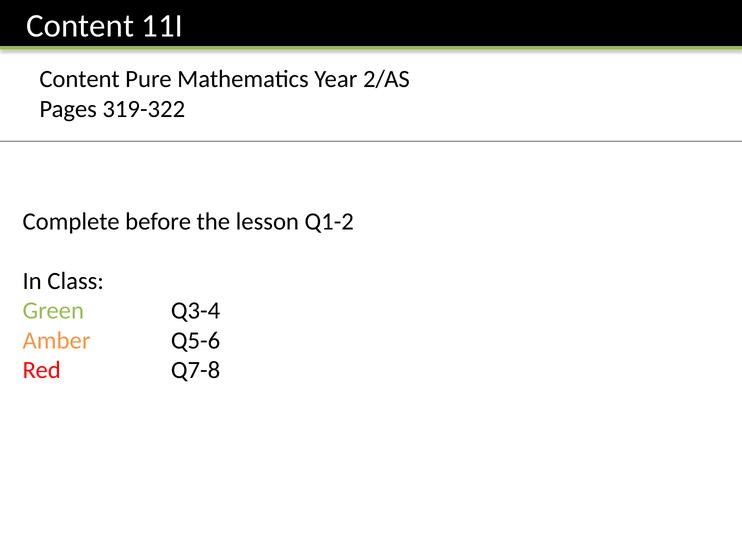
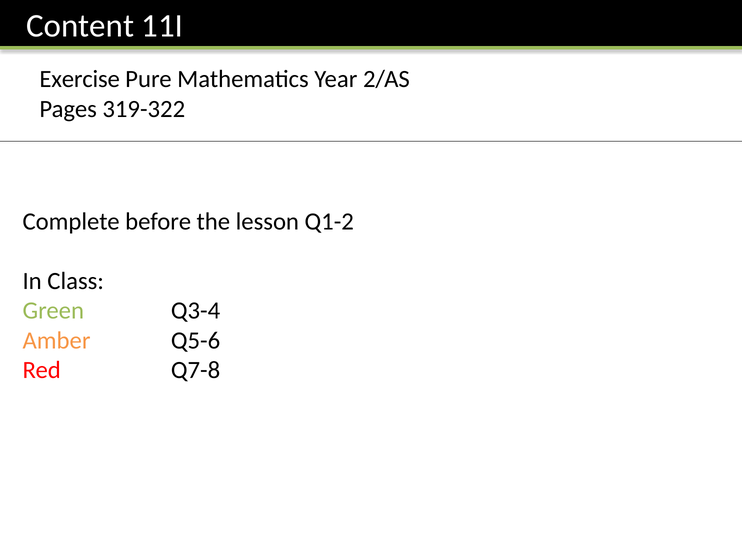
Content at (80, 79): Content -> Exercise
